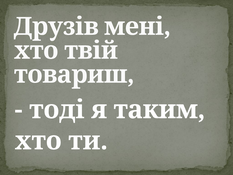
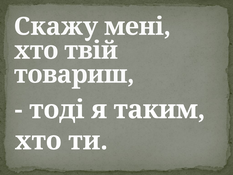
Друзів: Друзів -> Скажу
